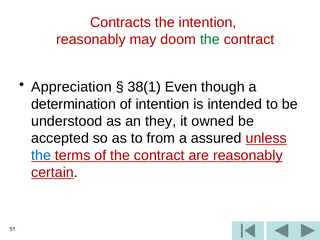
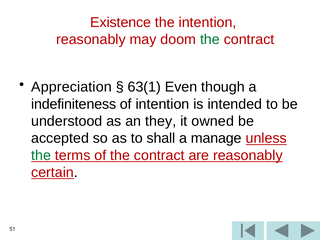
Contracts: Contracts -> Existence
38(1: 38(1 -> 63(1
determination: determination -> indefiniteness
from: from -> shall
assured: assured -> manage
the at (41, 155) colour: blue -> green
